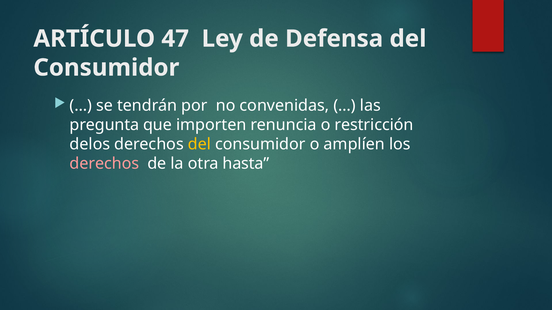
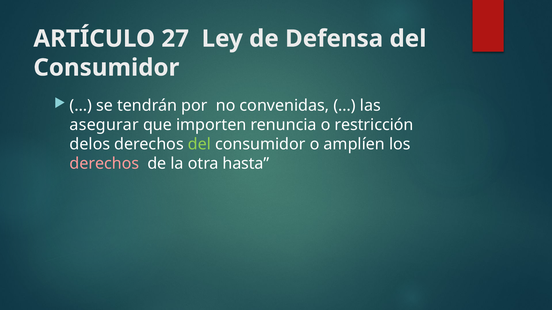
47: 47 -> 27
pregunta: pregunta -> asegurar
del at (199, 144) colour: yellow -> light green
